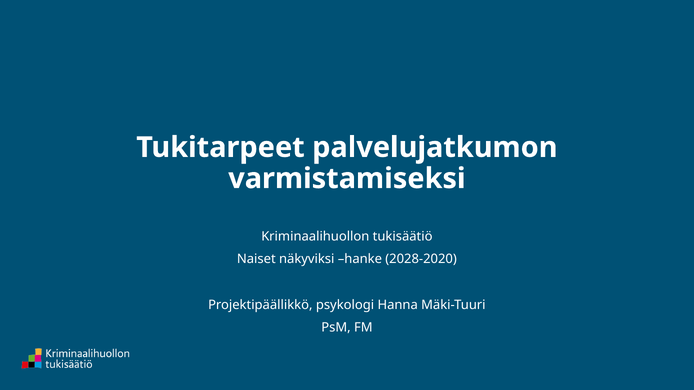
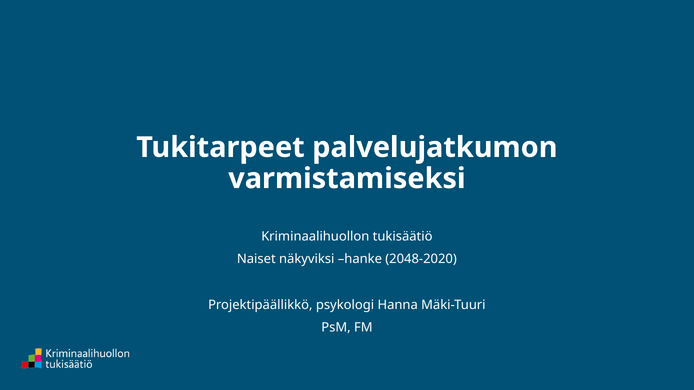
2028-2020: 2028-2020 -> 2048-2020
